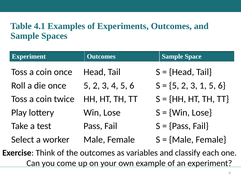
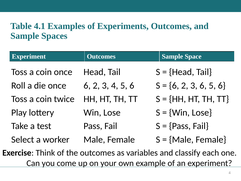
once 5: 5 -> 6
5 at (174, 85): 5 -> 6
3 1: 1 -> 6
